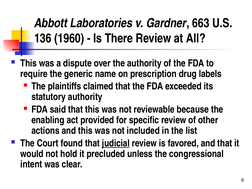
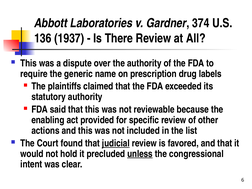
663: 663 -> 374
1960: 1960 -> 1937
unless underline: none -> present
